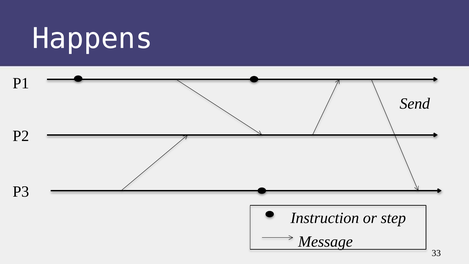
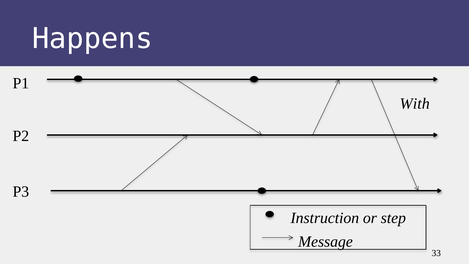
Send: Send -> With
